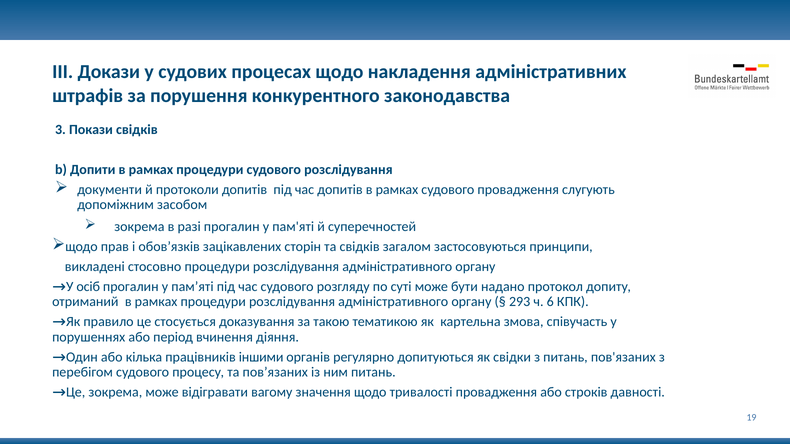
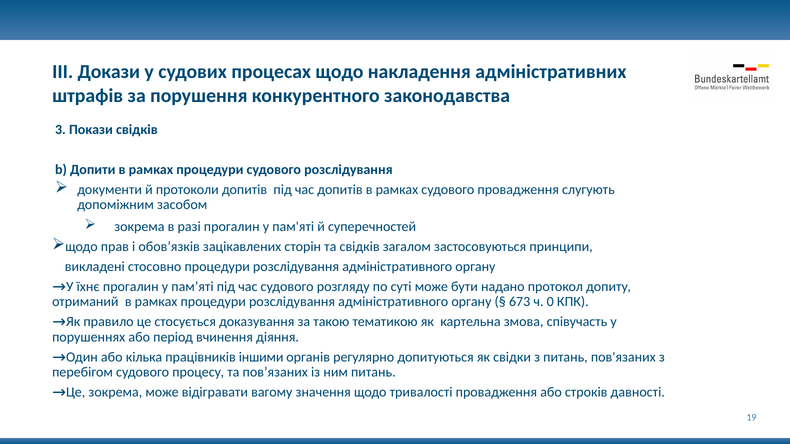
осіб: осіб -> їхнє
293: 293 -> 673
6: 6 -> 0
